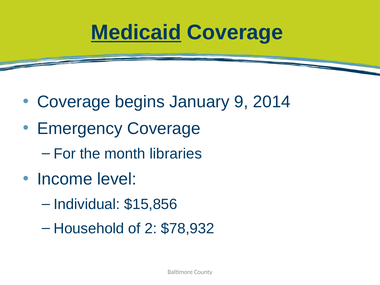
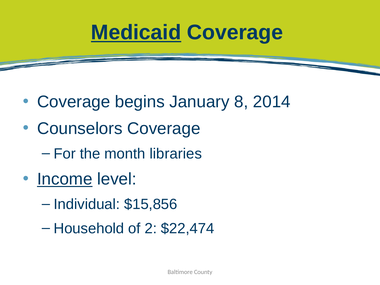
9: 9 -> 8
Emergency: Emergency -> Counselors
Income underline: none -> present
$78,932: $78,932 -> $22,474
